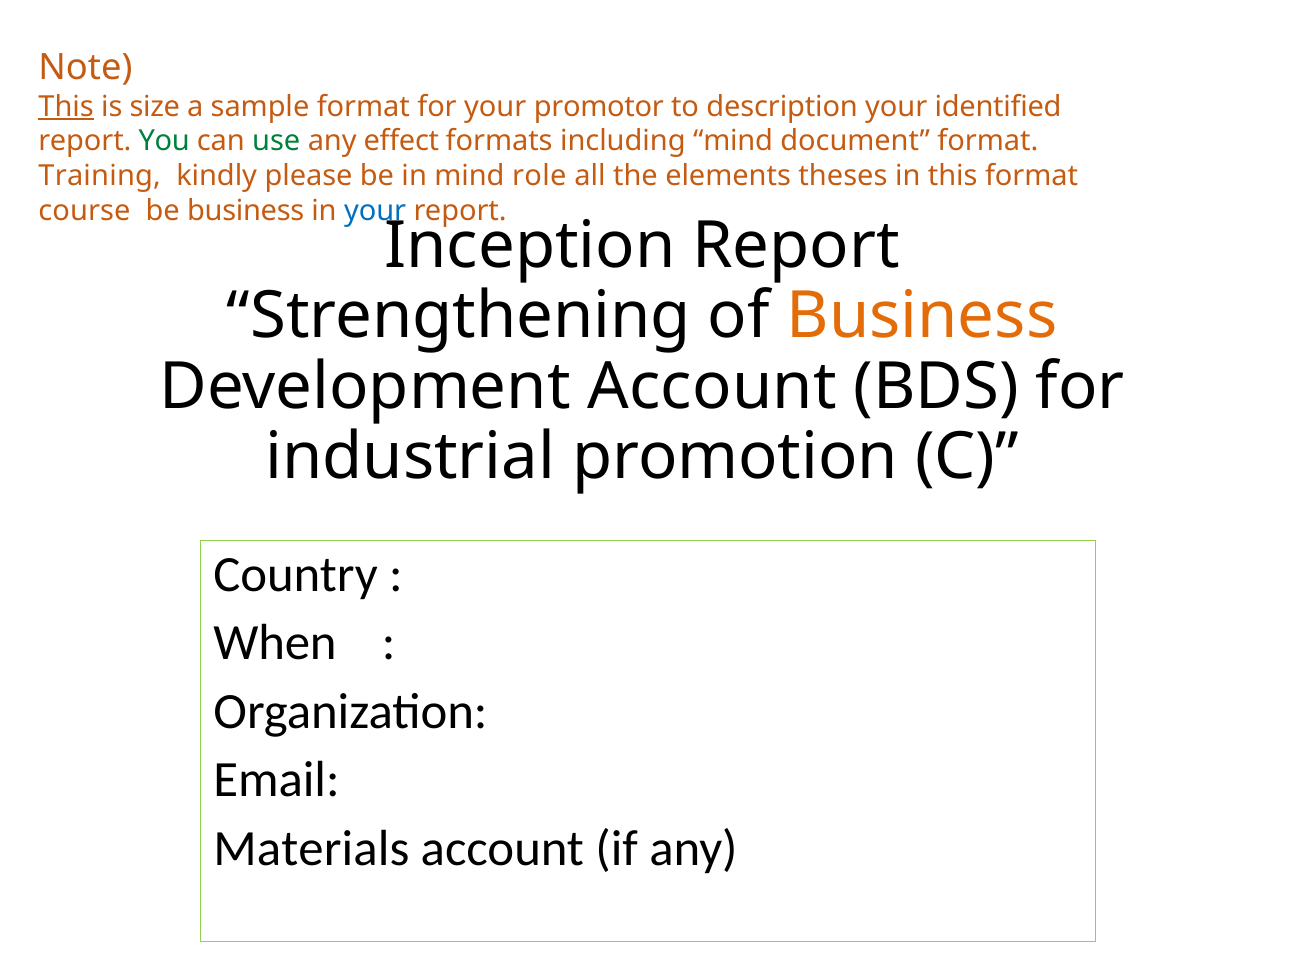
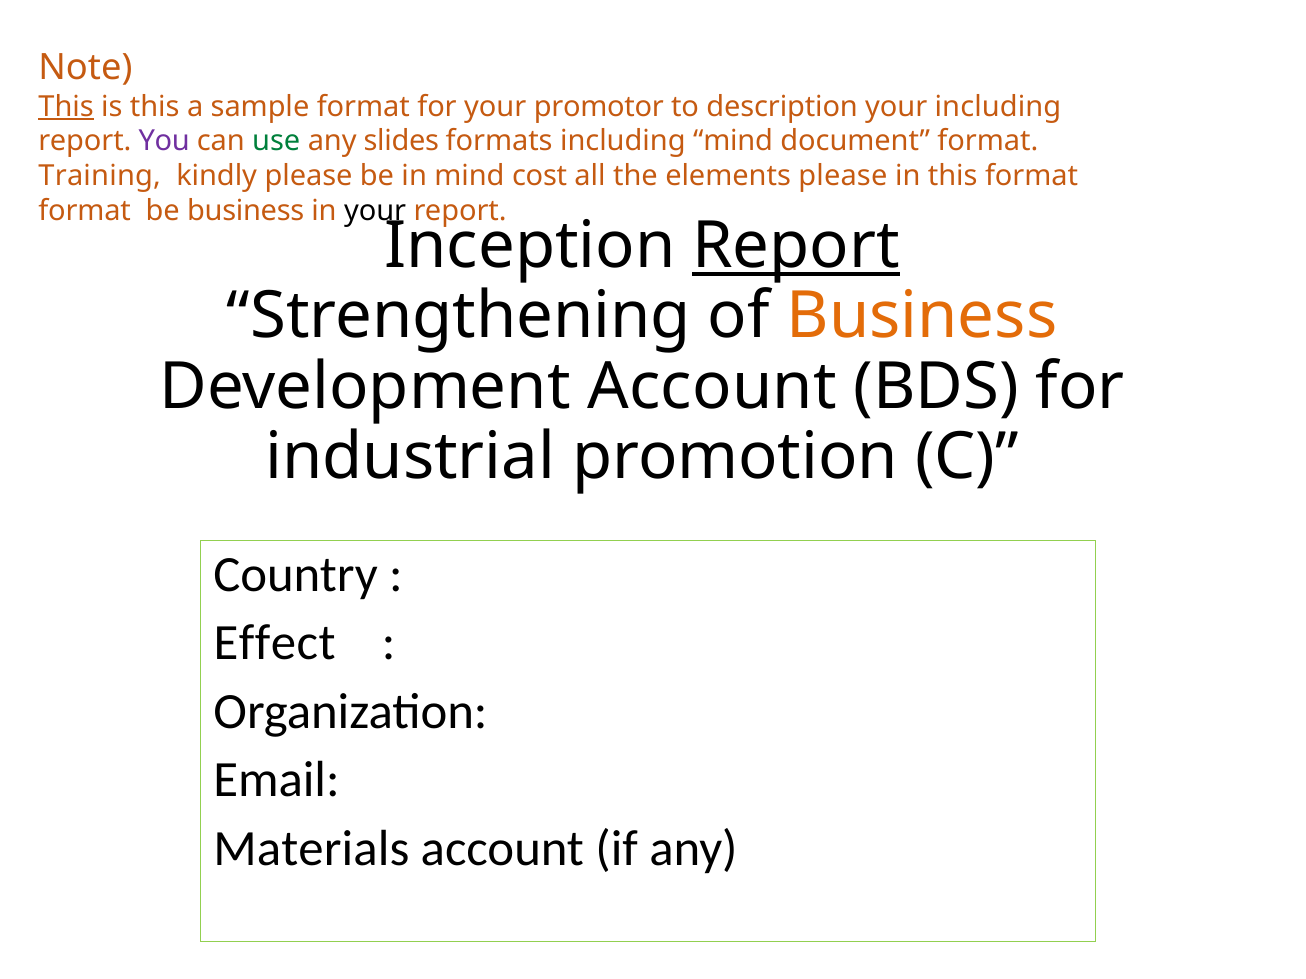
is size: size -> this
your identified: identified -> including
You colour: green -> purple
effect: effect -> slides
role: role -> cost
elements theses: theses -> please
course at (85, 211): course -> format
your at (375, 211) colour: blue -> black
Report at (796, 246) underline: none -> present
When: When -> Effect
